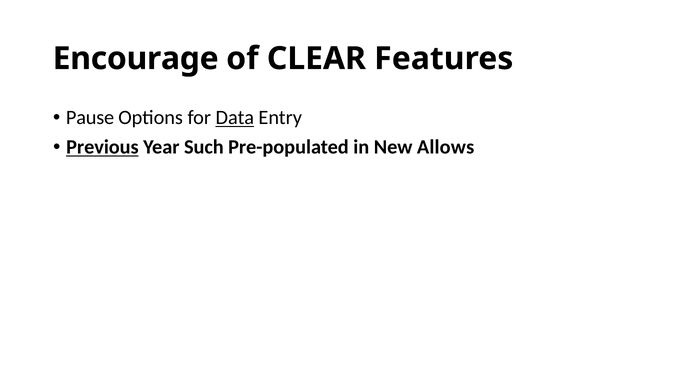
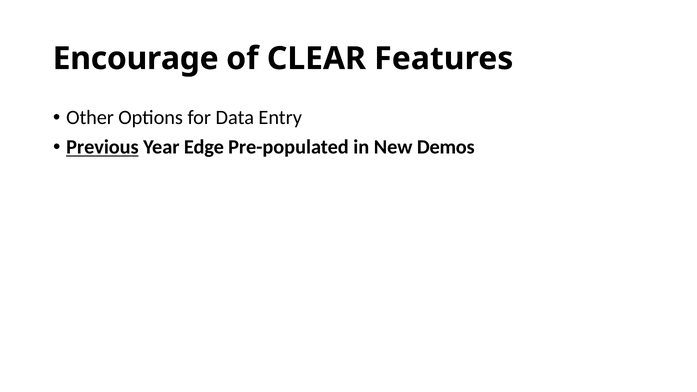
Pause: Pause -> Other
Data underline: present -> none
Such: Such -> Edge
Allows: Allows -> Demos
